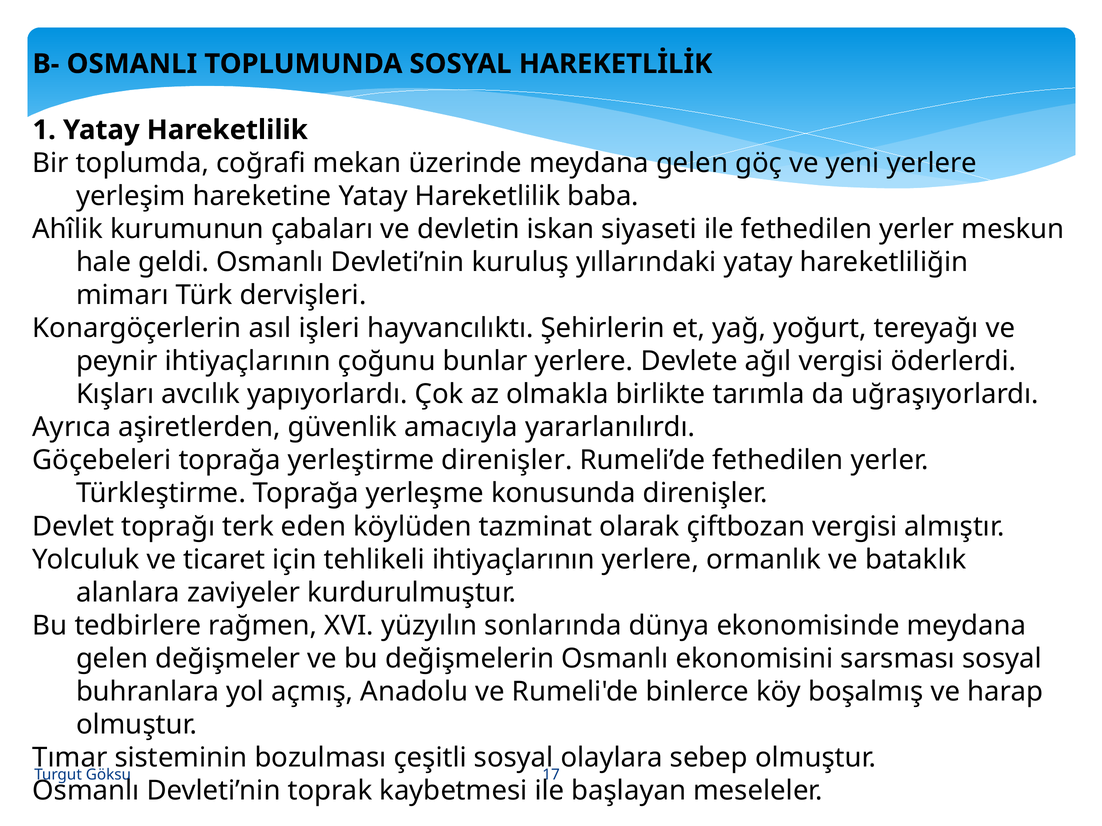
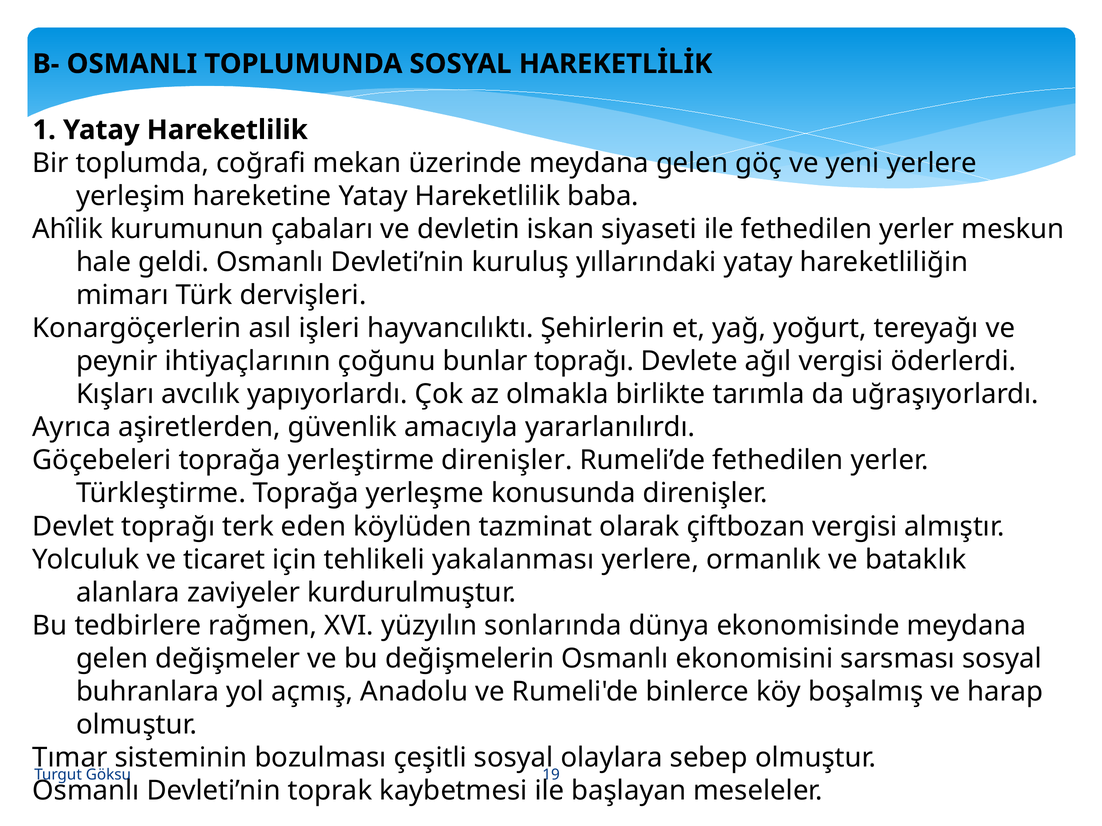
bunlar yerlere: yerlere -> toprağı
tehlikeli ihtiyaçlarının: ihtiyaçlarının -> yakalanması
17: 17 -> 19
